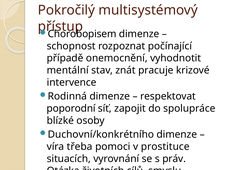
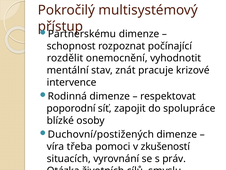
Chorobopisem: Chorobopisem -> Partnerskému
případě: případě -> rozdělit
Duchovní/konkrétního: Duchovní/konkrétního -> Duchovní/postižených
prostituce: prostituce -> zkušeností
